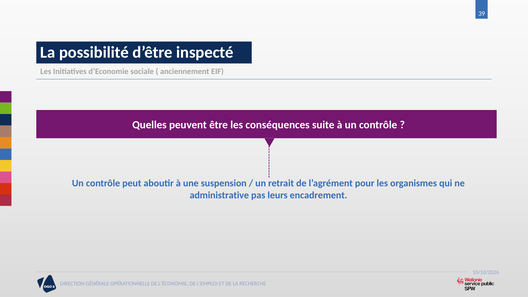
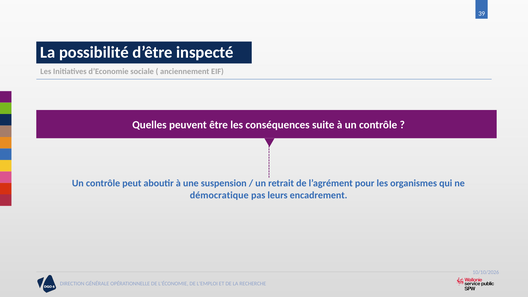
administrative: administrative -> démocratique
